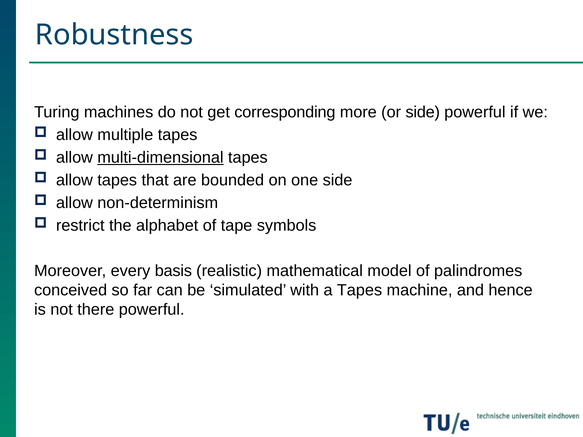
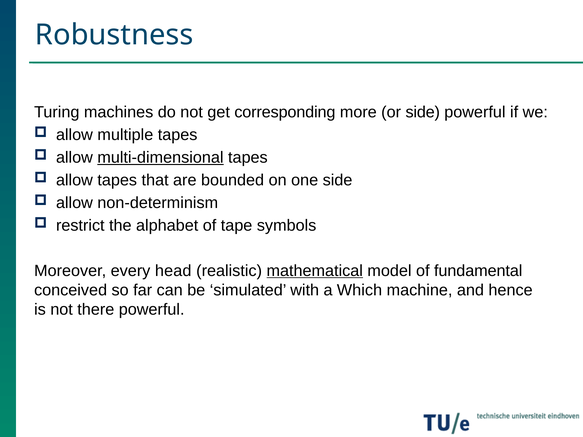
basis: basis -> head
mathematical underline: none -> present
palindromes: palindromes -> fundamental
a Tapes: Tapes -> Which
